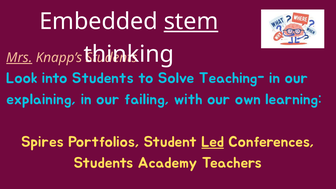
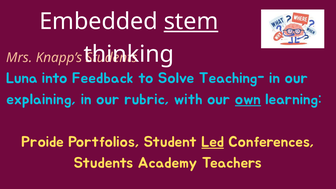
Mrs underline: present -> none
Look: Look -> Luna
into Students: Students -> Feedback
failing: failing -> rubric
own underline: none -> present
Spires: Spires -> Proide
